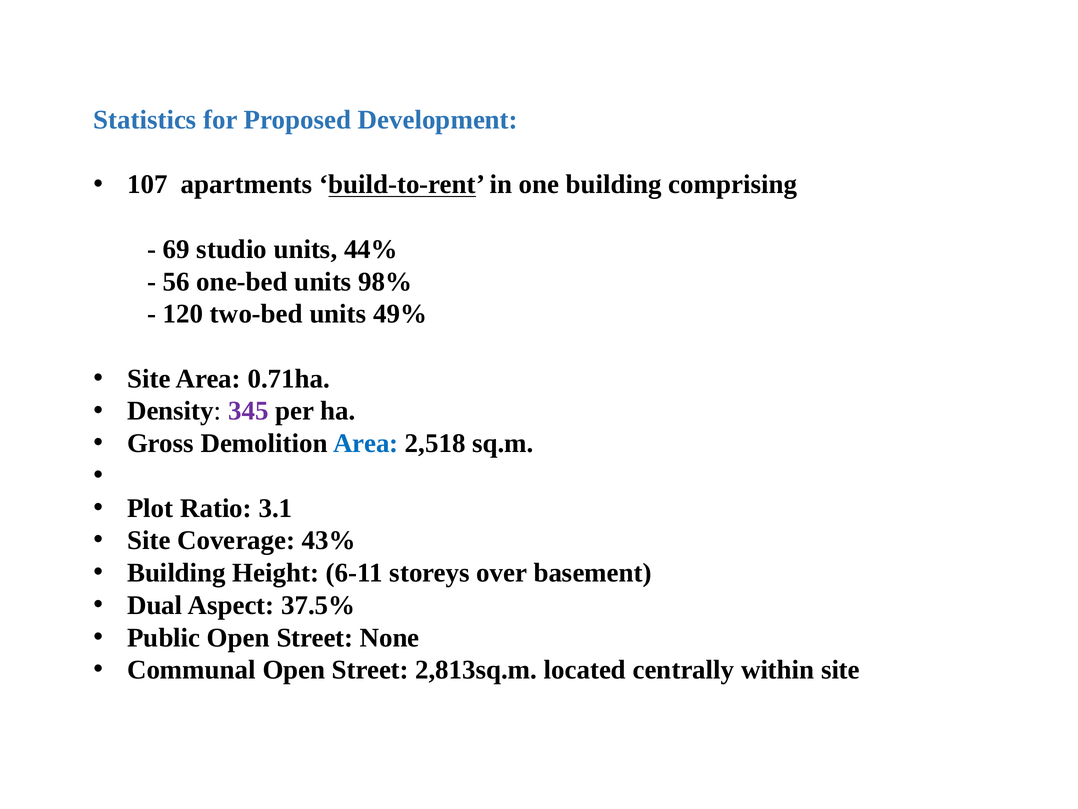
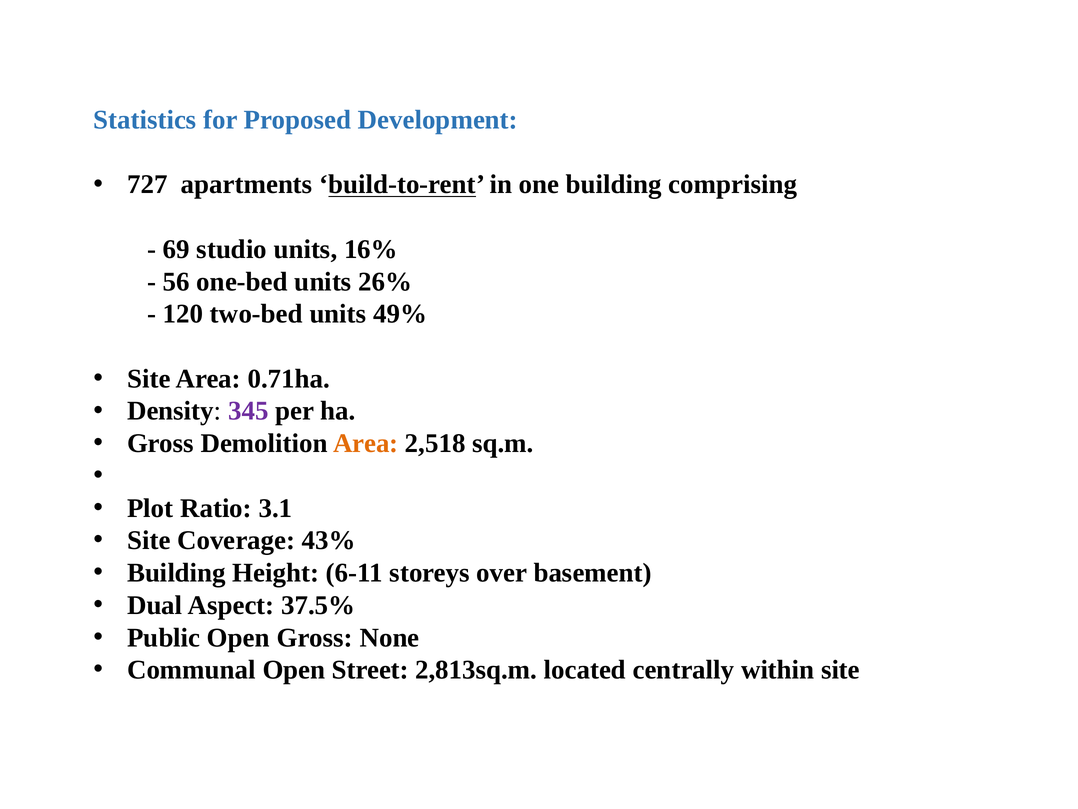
107: 107 -> 727
44%: 44% -> 16%
98%: 98% -> 26%
Area at (366, 443) colour: blue -> orange
Public Open Street: Street -> Gross
